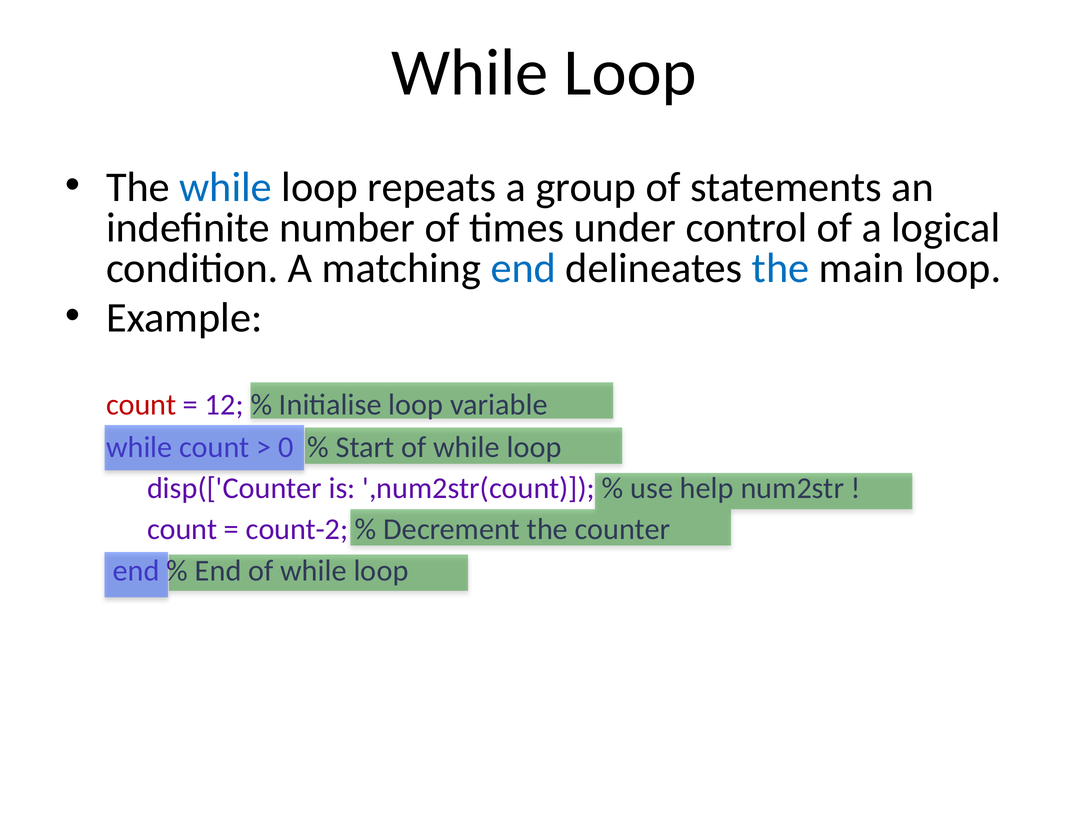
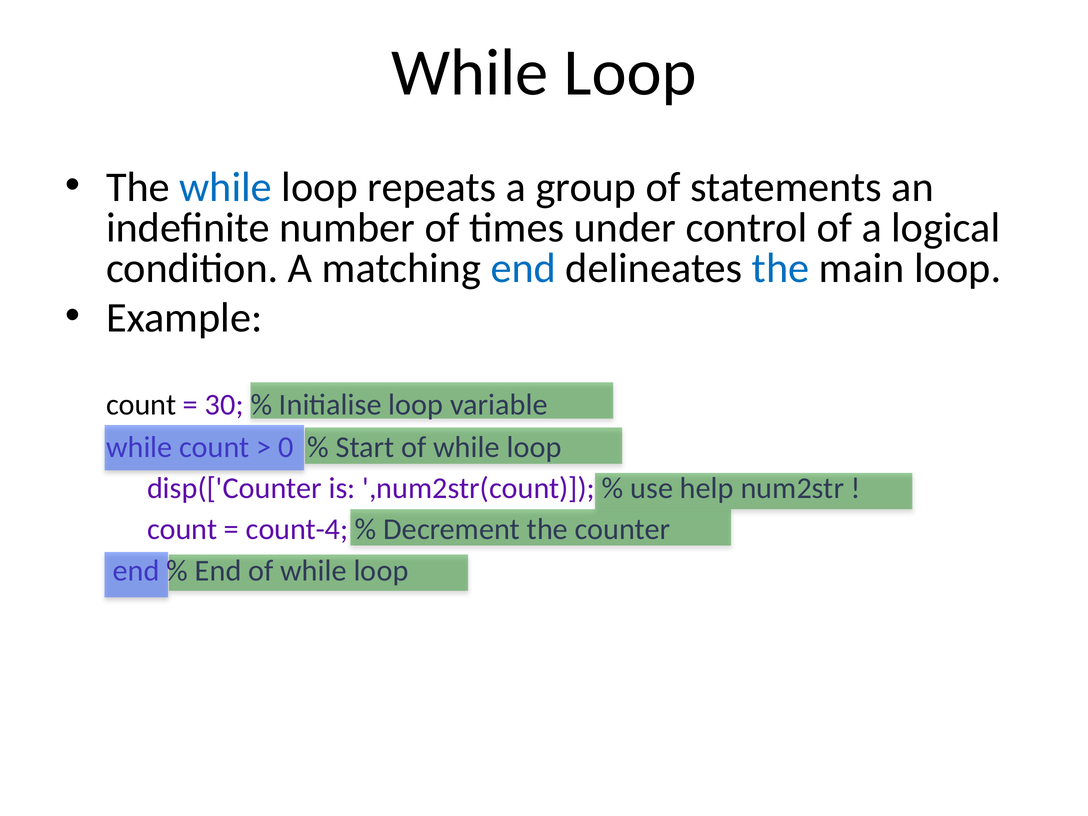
count at (141, 405) colour: red -> black
12: 12 -> 30
count-2: count-2 -> count-4
